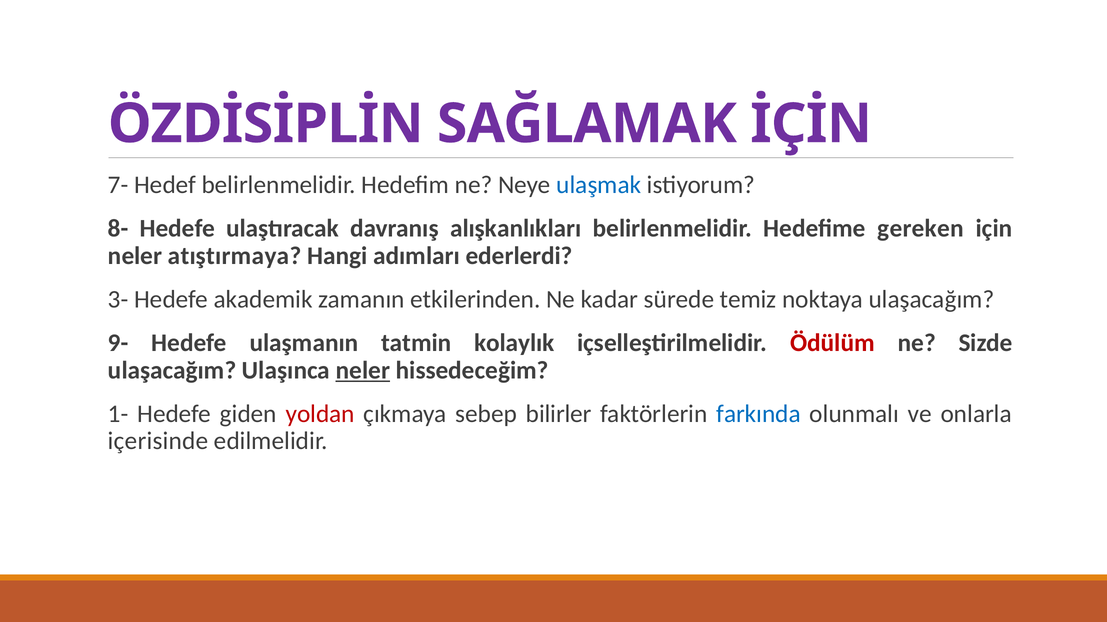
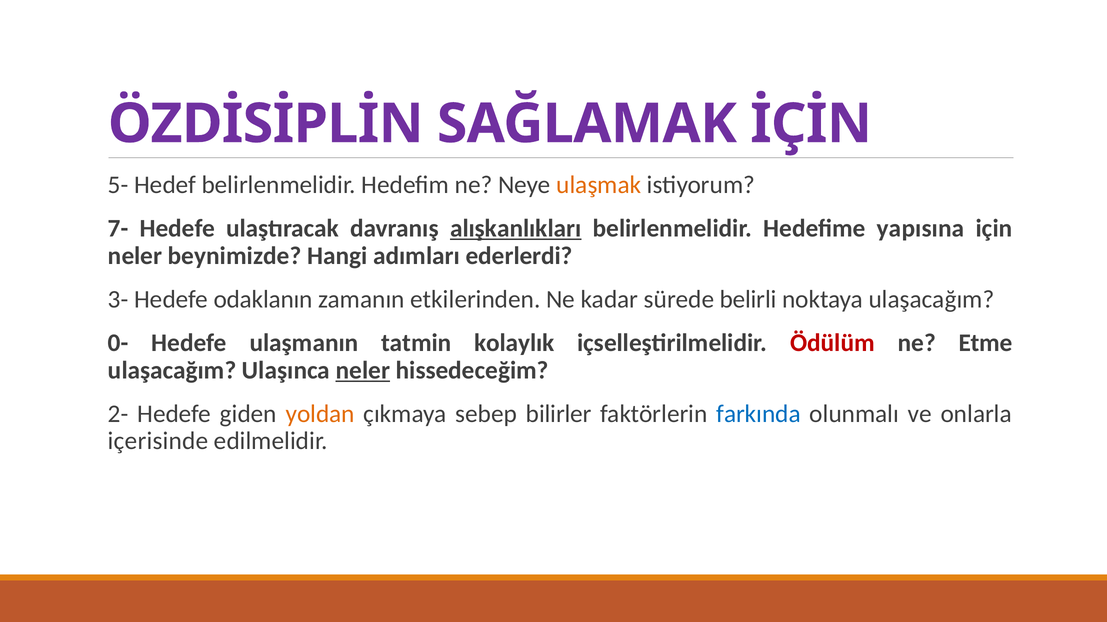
7-: 7- -> 5-
ulaşmak colour: blue -> orange
8-: 8- -> 7-
alışkanlıkları underline: none -> present
gereken: gereken -> yapısına
atıştırmaya: atıştırmaya -> beynimizde
akademik: akademik -> odaklanın
temiz: temiz -> belirli
9-: 9- -> 0-
Sizde: Sizde -> Etme
1-: 1- -> 2-
yoldan colour: red -> orange
